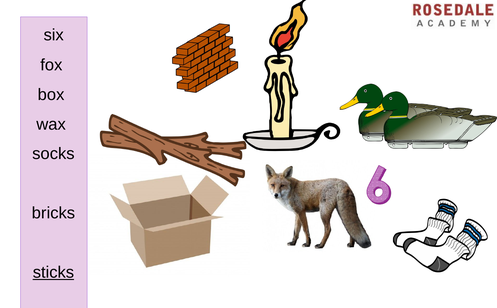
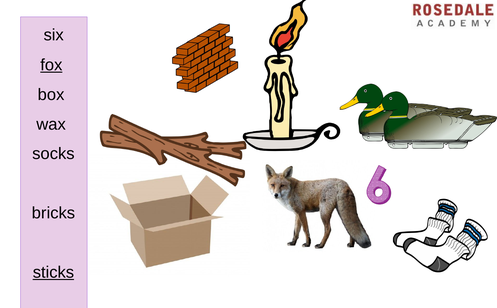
fox underline: none -> present
